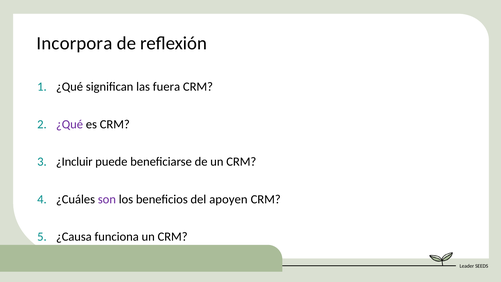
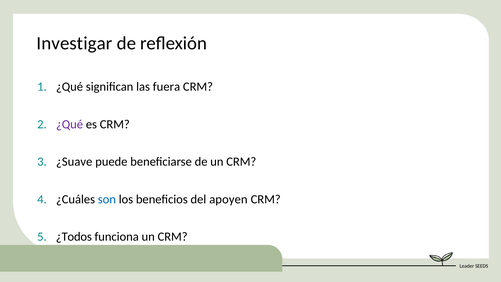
Incorpora: Incorpora -> Investigar
¿Incluir: ¿Incluir -> ¿Suave
son colour: purple -> blue
¿Causa: ¿Causa -> ¿Todos
